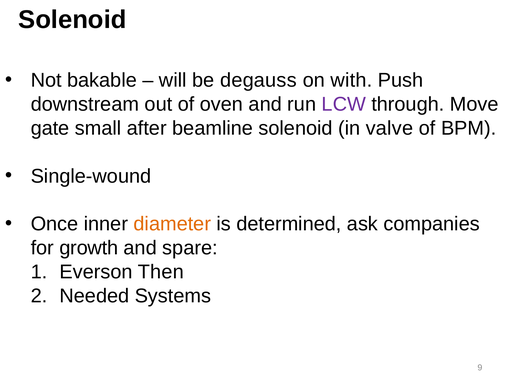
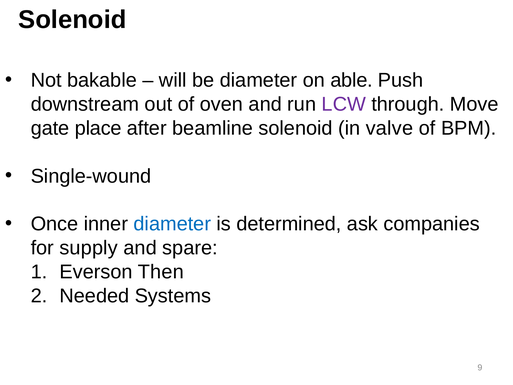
be degauss: degauss -> diameter
with: with -> able
small: small -> place
diameter at (172, 224) colour: orange -> blue
growth: growth -> supply
